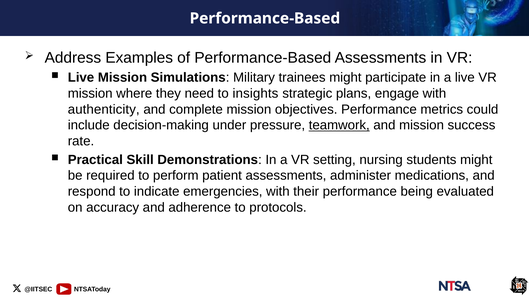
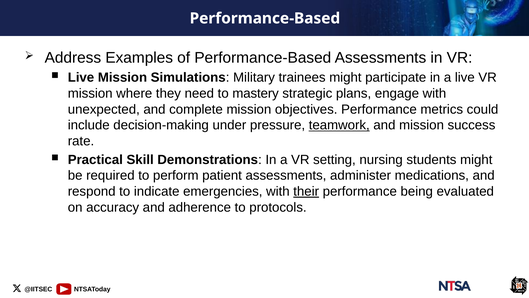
insights: insights -> mastery
authenticity: authenticity -> unexpected
their underline: none -> present
